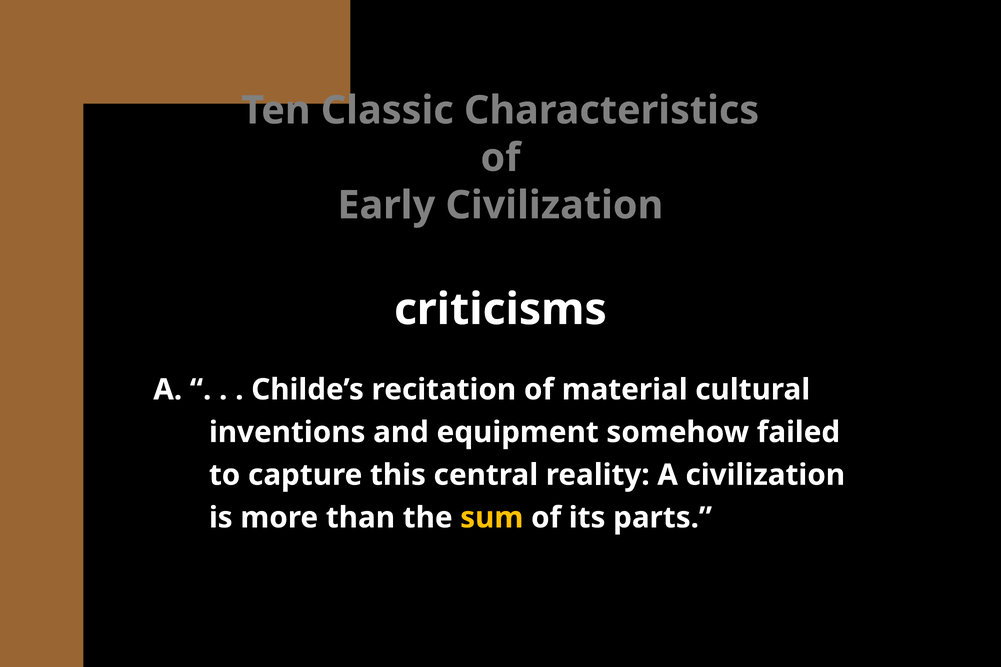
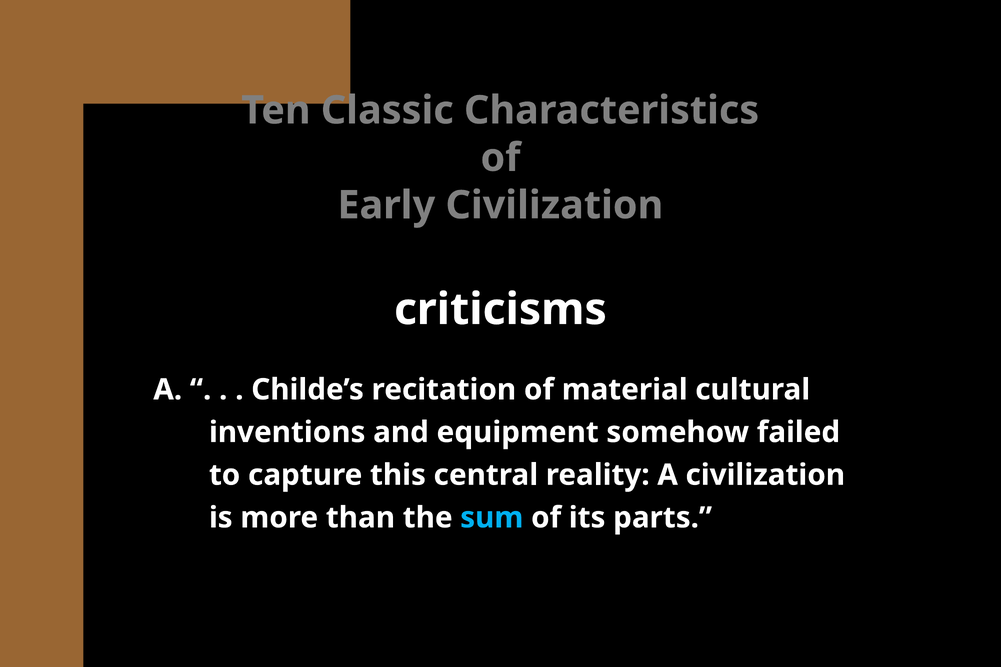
sum colour: yellow -> light blue
